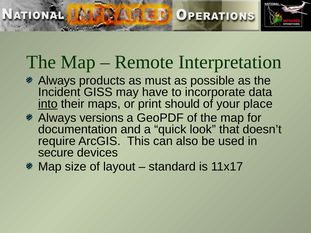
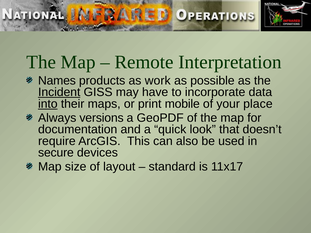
Always at (57, 81): Always -> Names
must: must -> work
Incident underline: none -> present
should: should -> mobile
